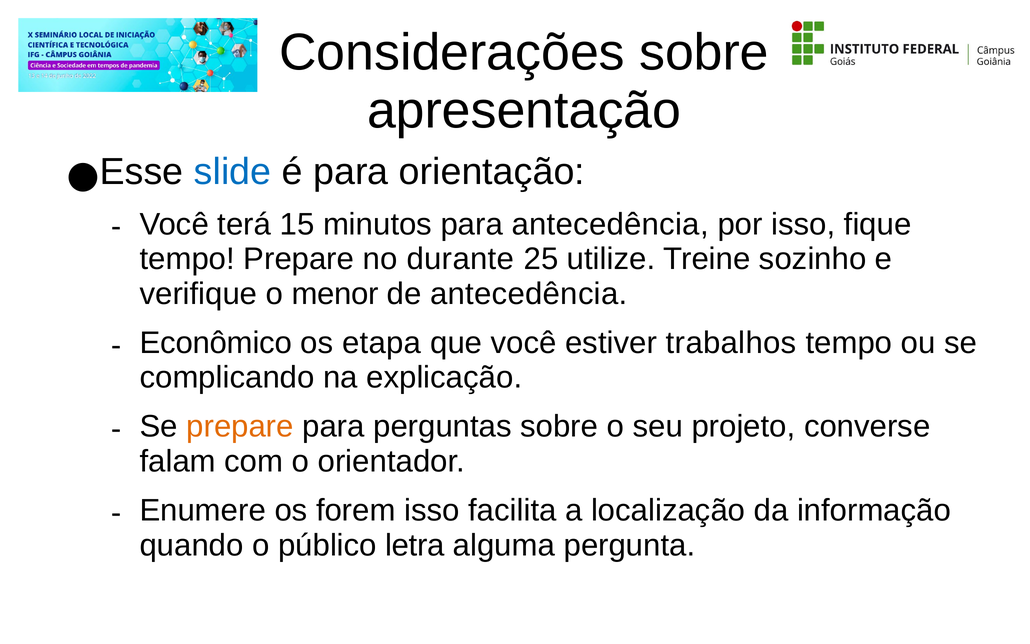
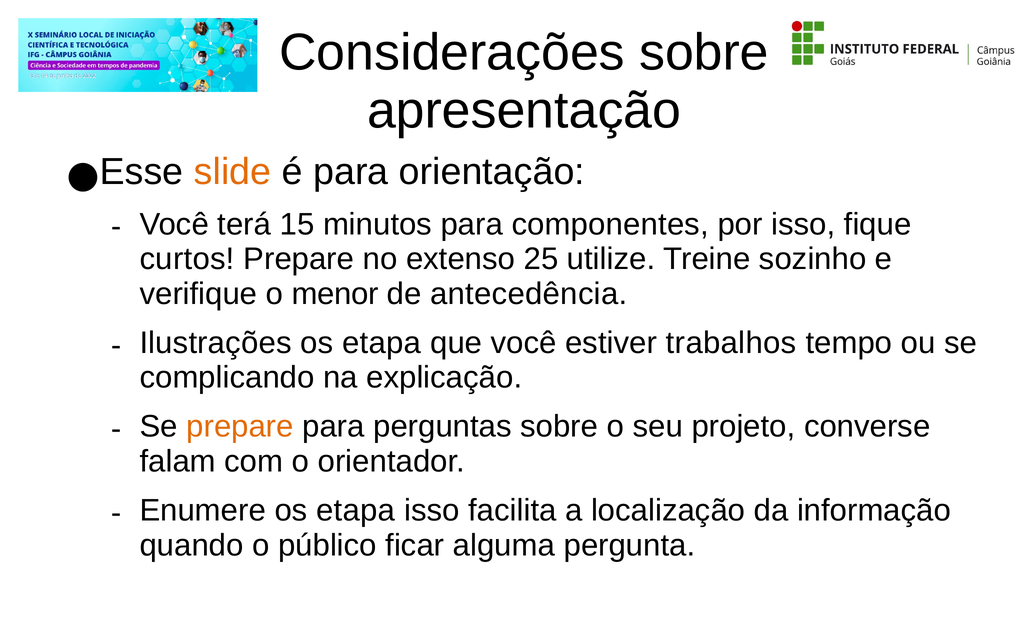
slide colour: blue -> orange
para antecedência: antecedência -> componentes
tempo at (187, 259): tempo -> curtos
durante: durante -> extenso
Econômico: Econômico -> Ilustrações
Enumere os forem: forem -> etapa
letra: letra -> ficar
